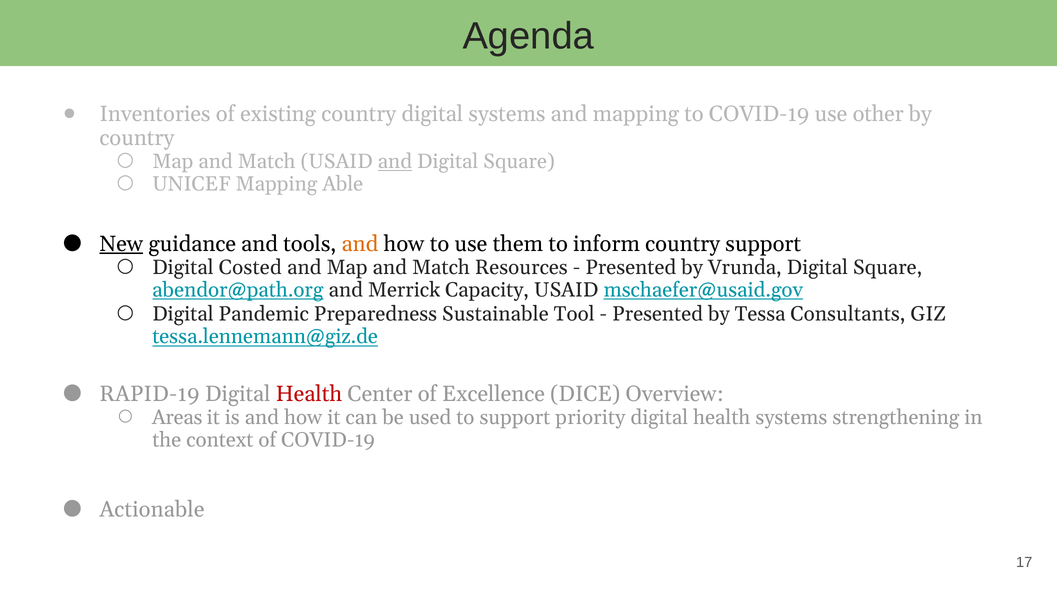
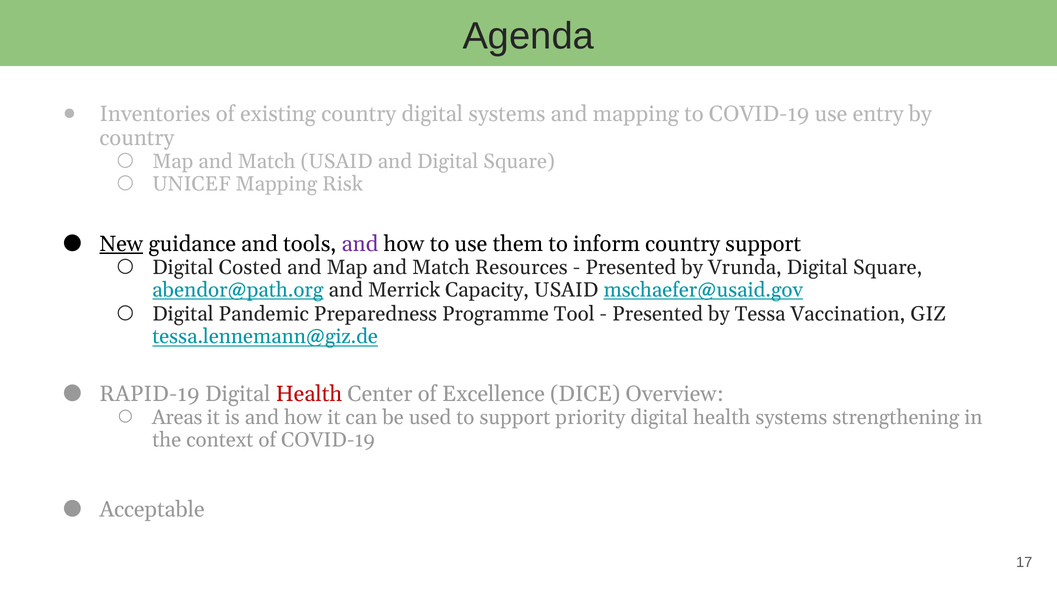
other: other -> entry
and at (395, 162) underline: present -> none
Able: Able -> Risk
and at (360, 244) colour: orange -> purple
Sustainable: Sustainable -> Programme
Consultants: Consultants -> Vaccination
Actionable: Actionable -> Acceptable
